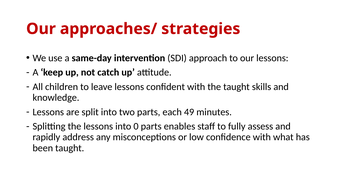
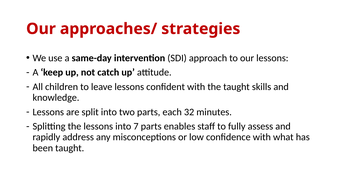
49: 49 -> 32
0: 0 -> 7
